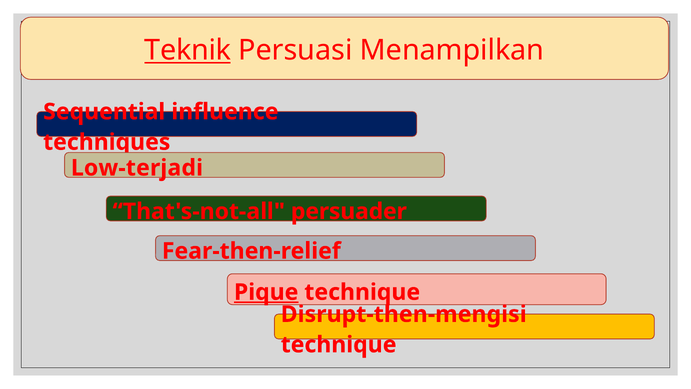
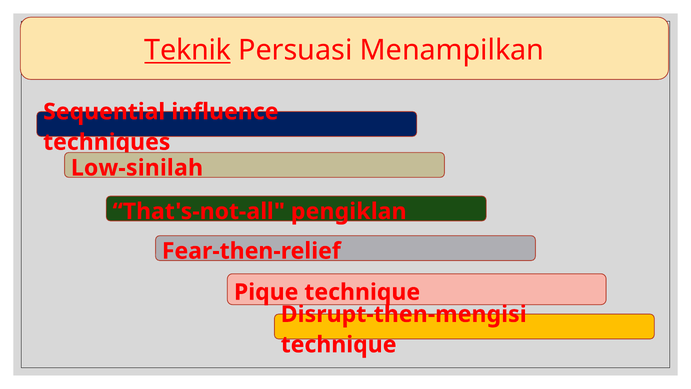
Low-terjadi: Low-terjadi -> Low-sinilah
persuader: persuader -> pengiklan
Pique underline: present -> none
